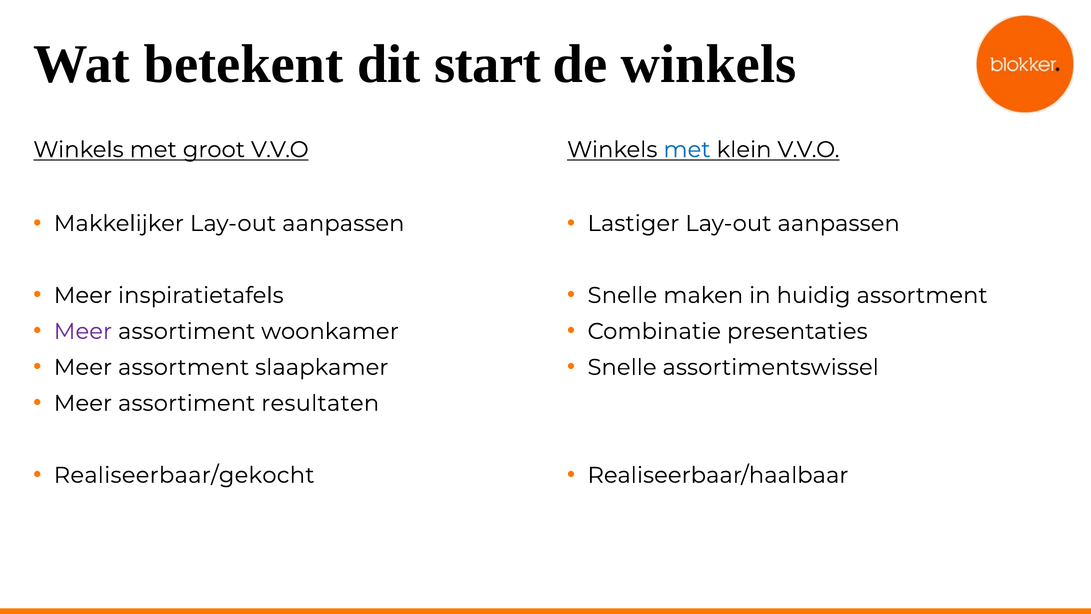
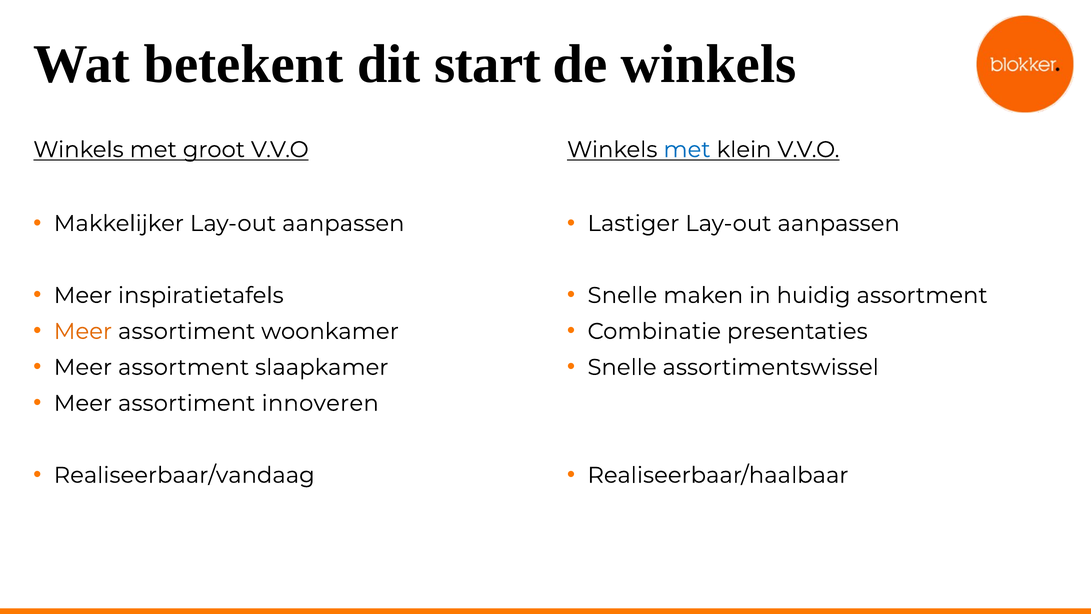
Meer at (83, 331) colour: purple -> orange
resultaten: resultaten -> innoveren
Realiseerbaar/gekocht: Realiseerbaar/gekocht -> Realiseerbaar/vandaag
